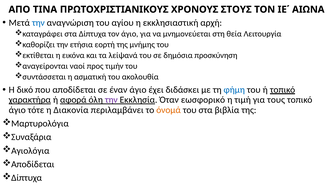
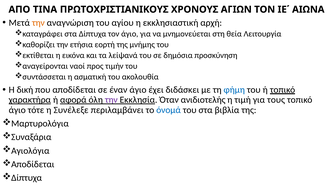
ΣΤΟΥΣ: ΣΤΟΥΣ -> ΑΓΙΩΝ
την at (38, 23) colour: blue -> orange
δικό: δικό -> δική
εωσφορικό: εωσφορικό -> ανιδιοτελής
Διακονία: Διακονία -> Συνέλεξε
όνομά colour: orange -> blue
